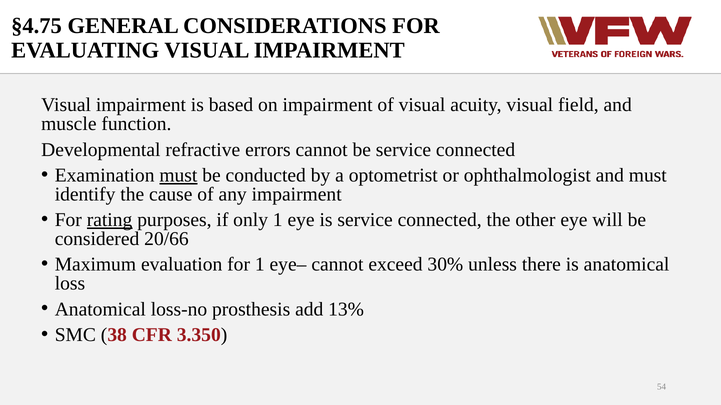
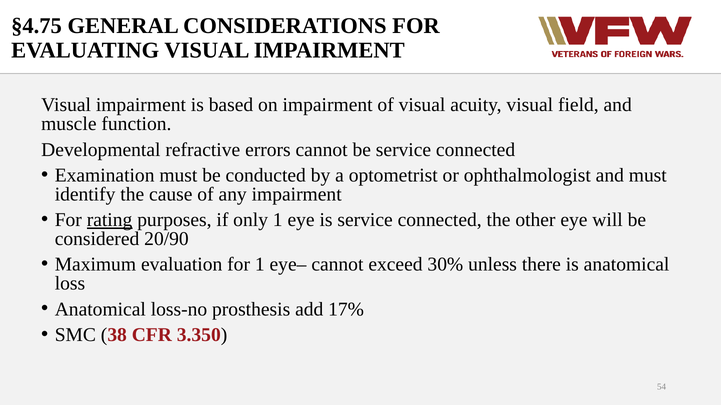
must at (178, 176) underline: present -> none
20/66: 20/66 -> 20/90
13%: 13% -> 17%
